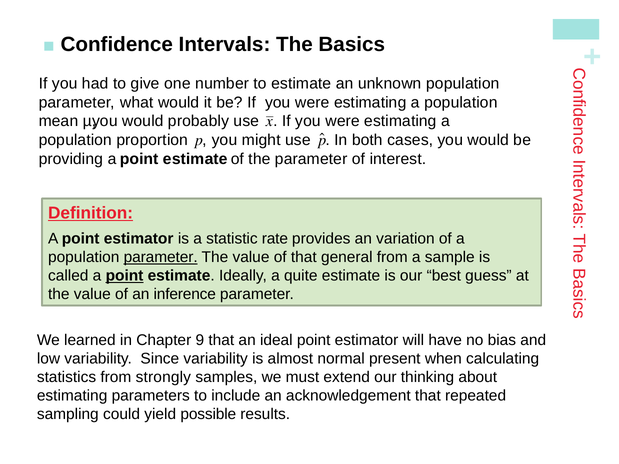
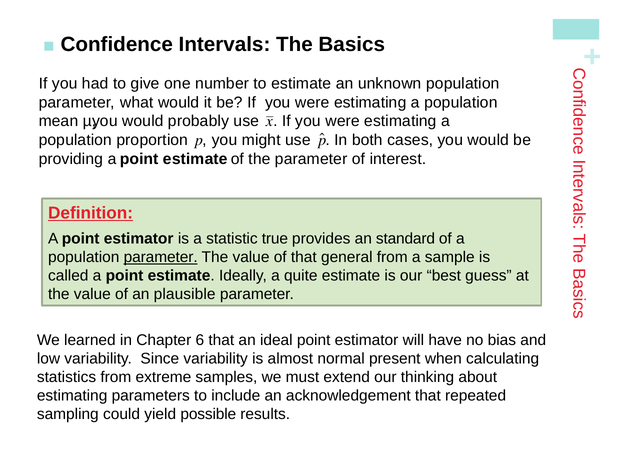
rate: rate -> true
variation: variation -> standard
point at (125, 276) underline: present -> none
inference: inference -> plausible
9: 9 -> 6
strongly: strongly -> extreme
